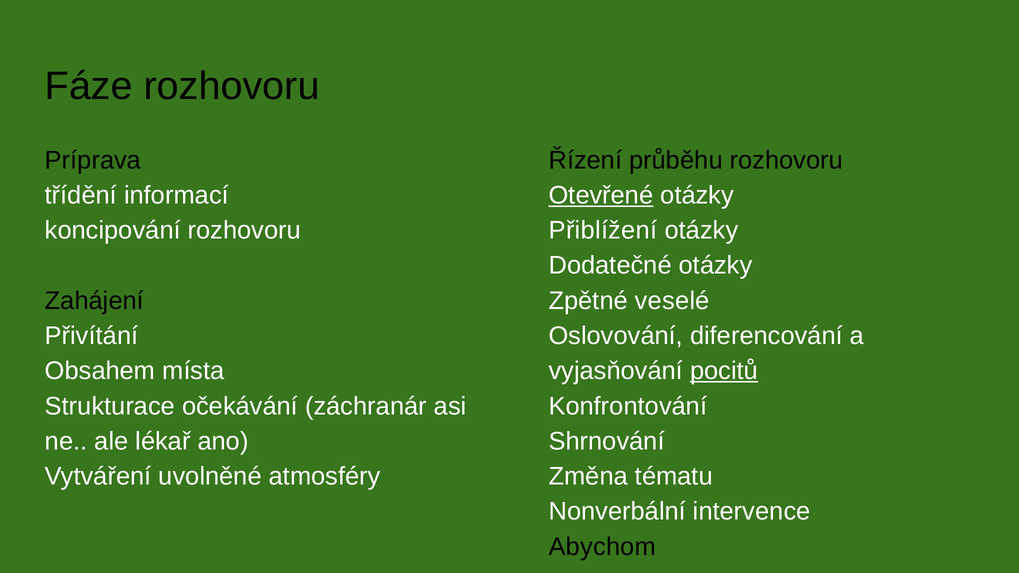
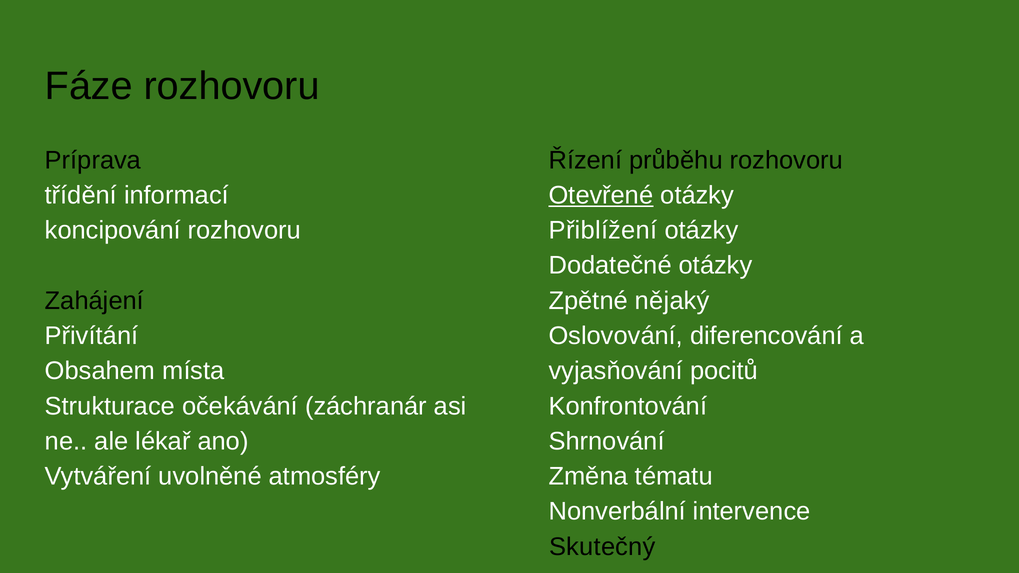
veselé: veselé -> nějaký
pocitů underline: present -> none
Abychom: Abychom -> Skutečný
